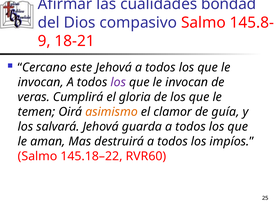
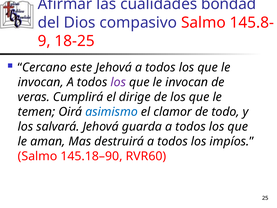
18-21: 18-21 -> 18-25
gloria: gloria -> dirige
asimismo colour: orange -> blue
guía: guía -> todo
145.18–22: 145.18–22 -> 145.18–90
